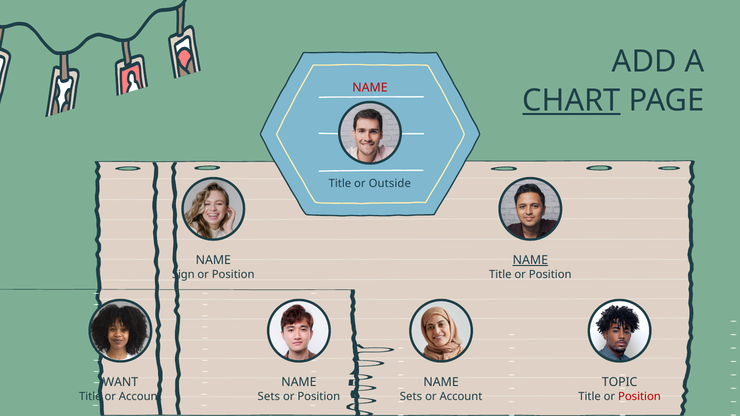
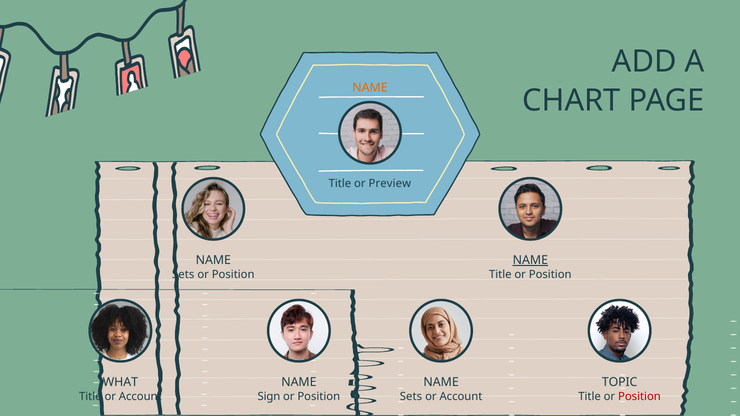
NAME at (370, 88) colour: red -> orange
CHART underline: present -> none
Outside: Outside -> Preview
Sign at (183, 275): Sign -> Sets
WANT: WANT -> WHAT
Sets at (269, 397): Sets -> Sign
